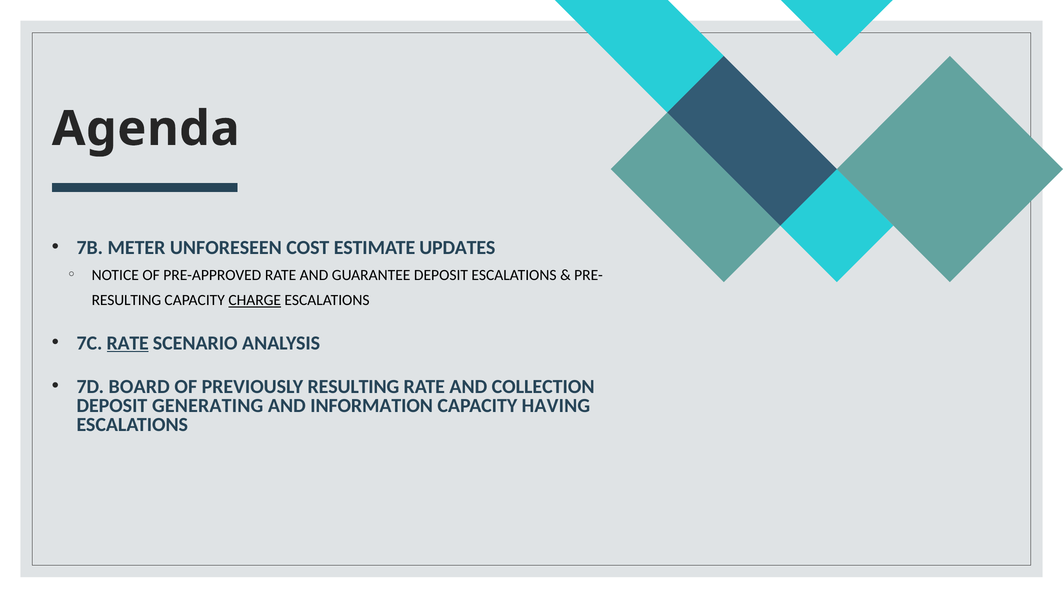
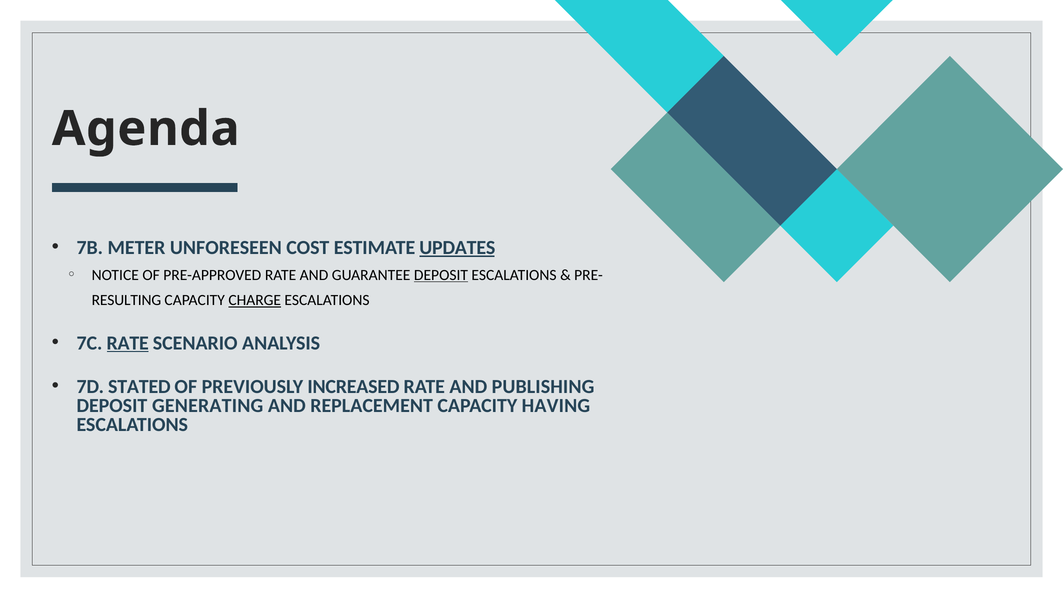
UPDATES underline: none -> present
DEPOSIT at (441, 275) underline: none -> present
BOARD: BOARD -> STATED
PREVIOUSLY RESULTING: RESULTING -> INCREASED
COLLECTION: COLLECTION -> PUBLISHING
INFORMATION: INFORMATION -> REPLACEMENT
